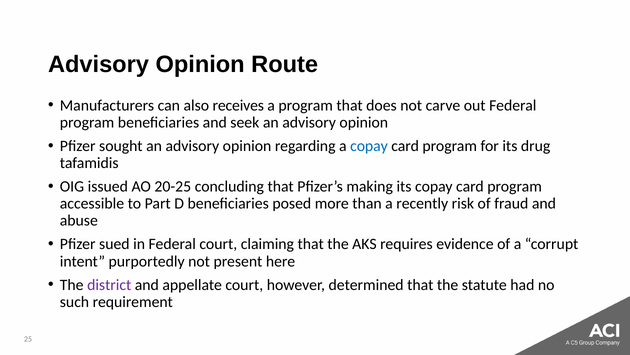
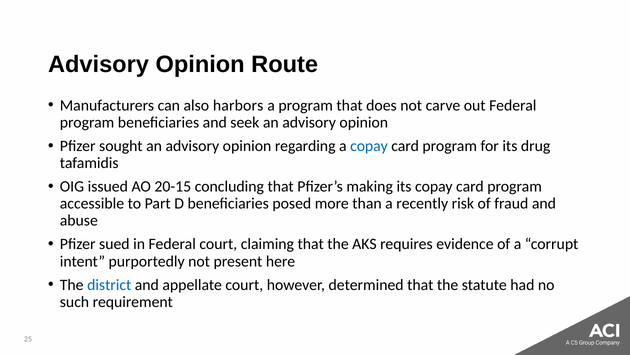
receives: receives -> harbors
20-25: 20-25 -> 20-15
district colour: purple -> blue
